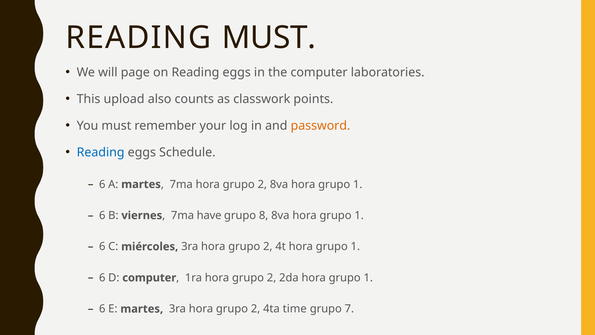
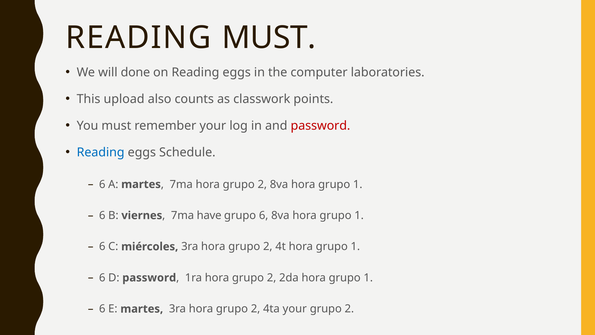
page: page -> done
password at (320, 126) colour: orange -> red
grupo 8: 8 -> 6
D computer: computer -> password
4ta time: time -> your
7 at (349, 309): 7 -> 2
